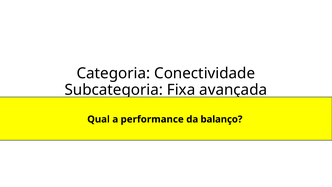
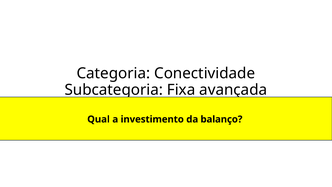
performance: performance -> investimento
